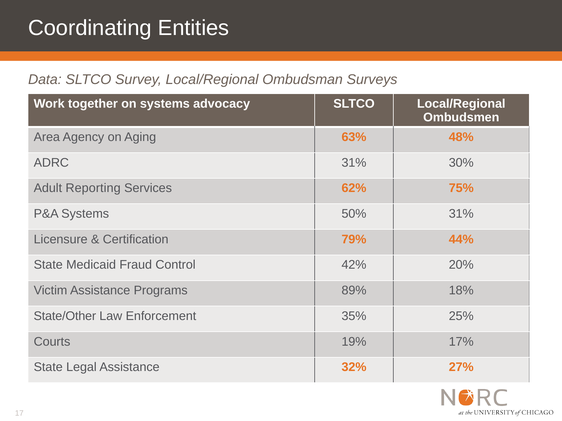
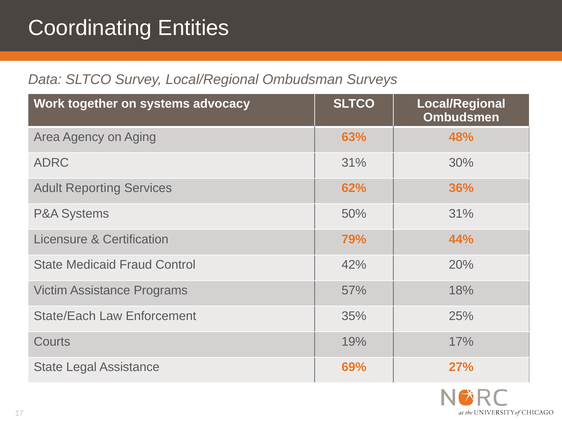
75%: 75% -> 36%
89%: 89% -> 57%
State/Other: State/Other -> State/Each
32%: 32% -> 69%
